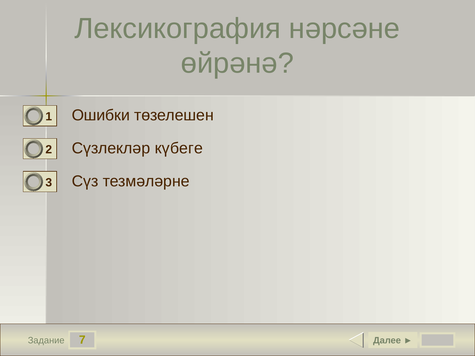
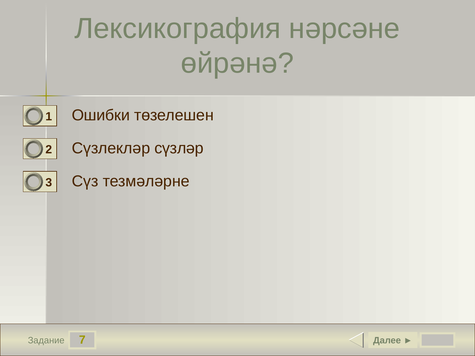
күбеге: күбеге -> сүзләр
